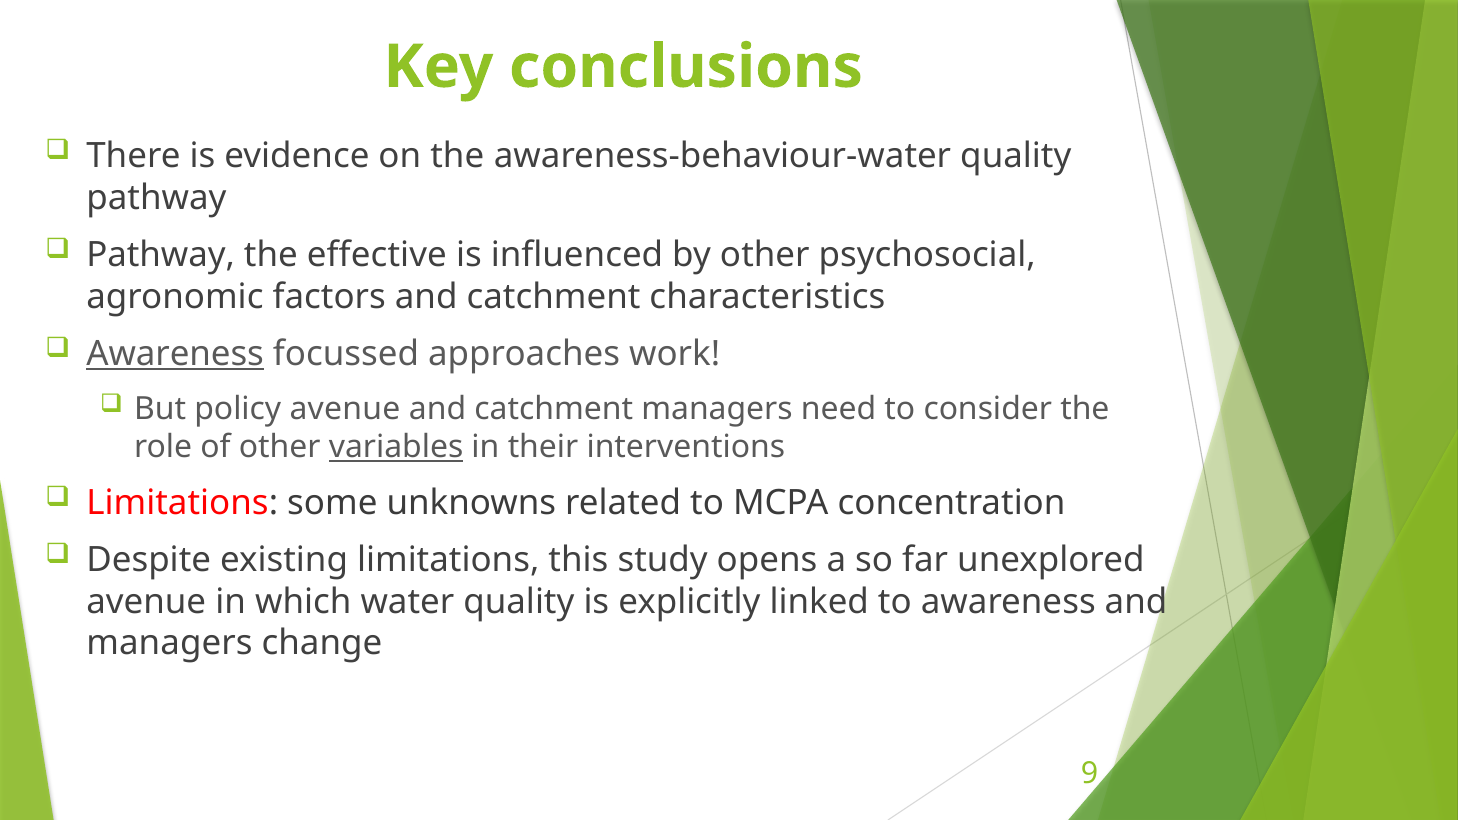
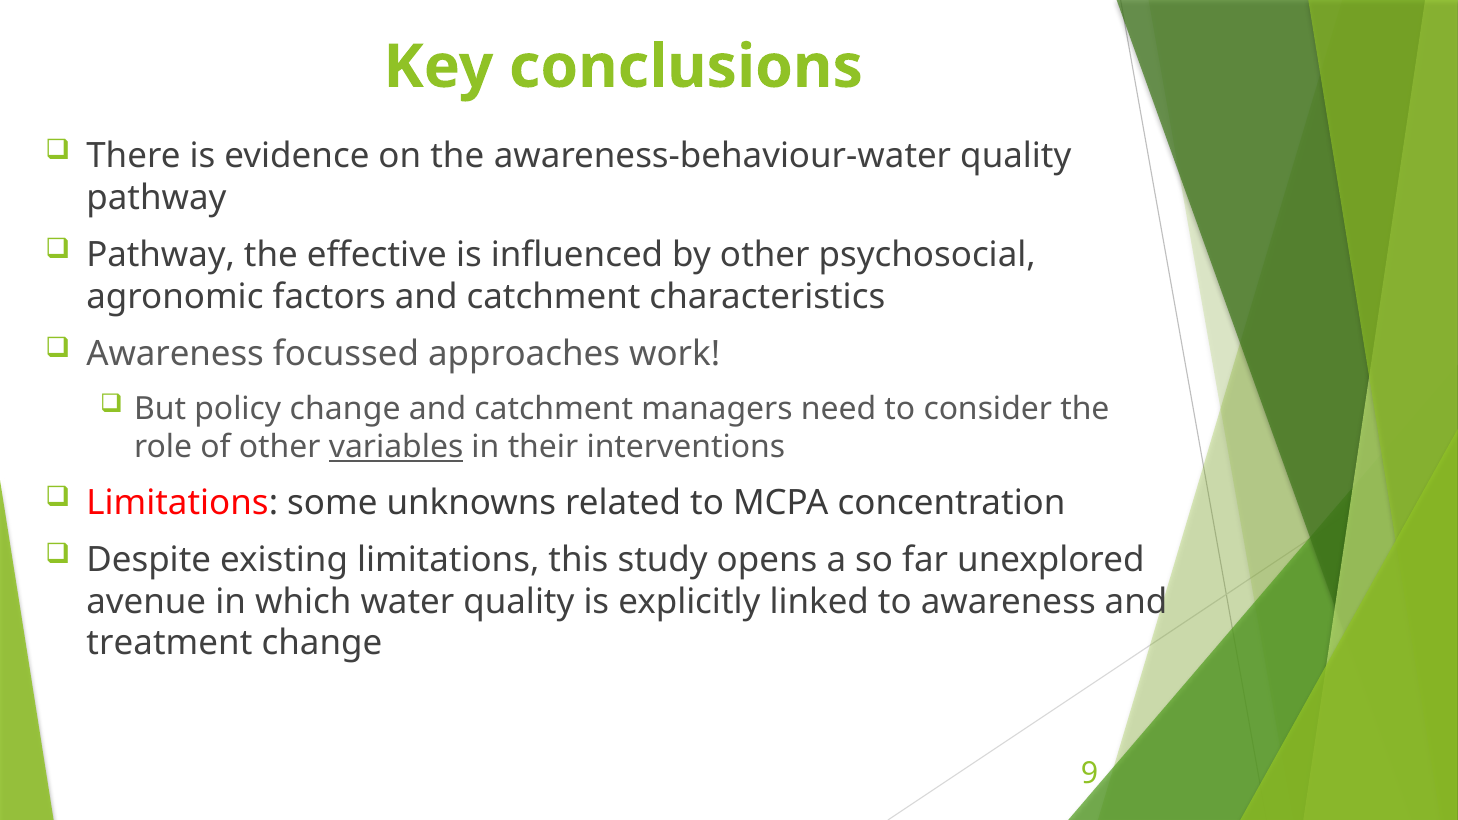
Awareness at (175, 354) underline: present -> none
policy avenue: avenue -> change
managers at (169, 644): managers -> treatment
